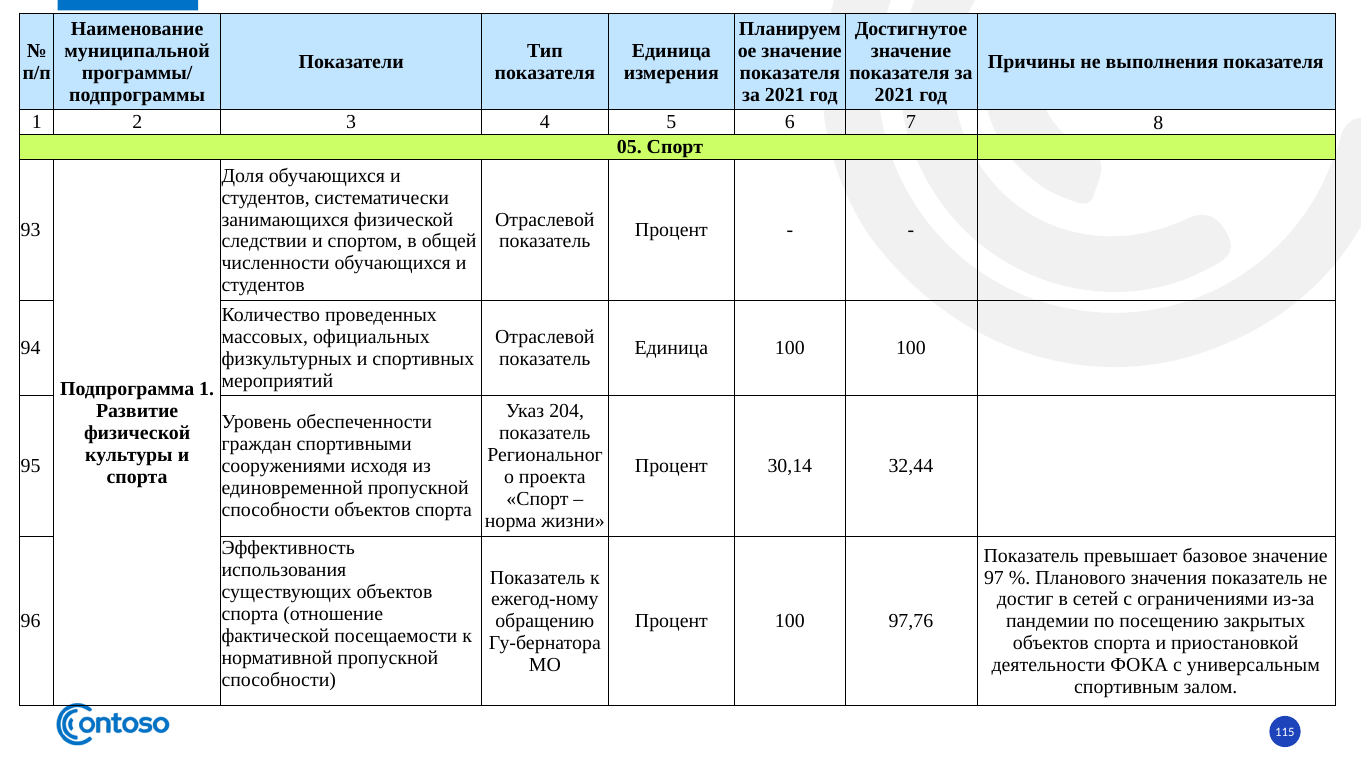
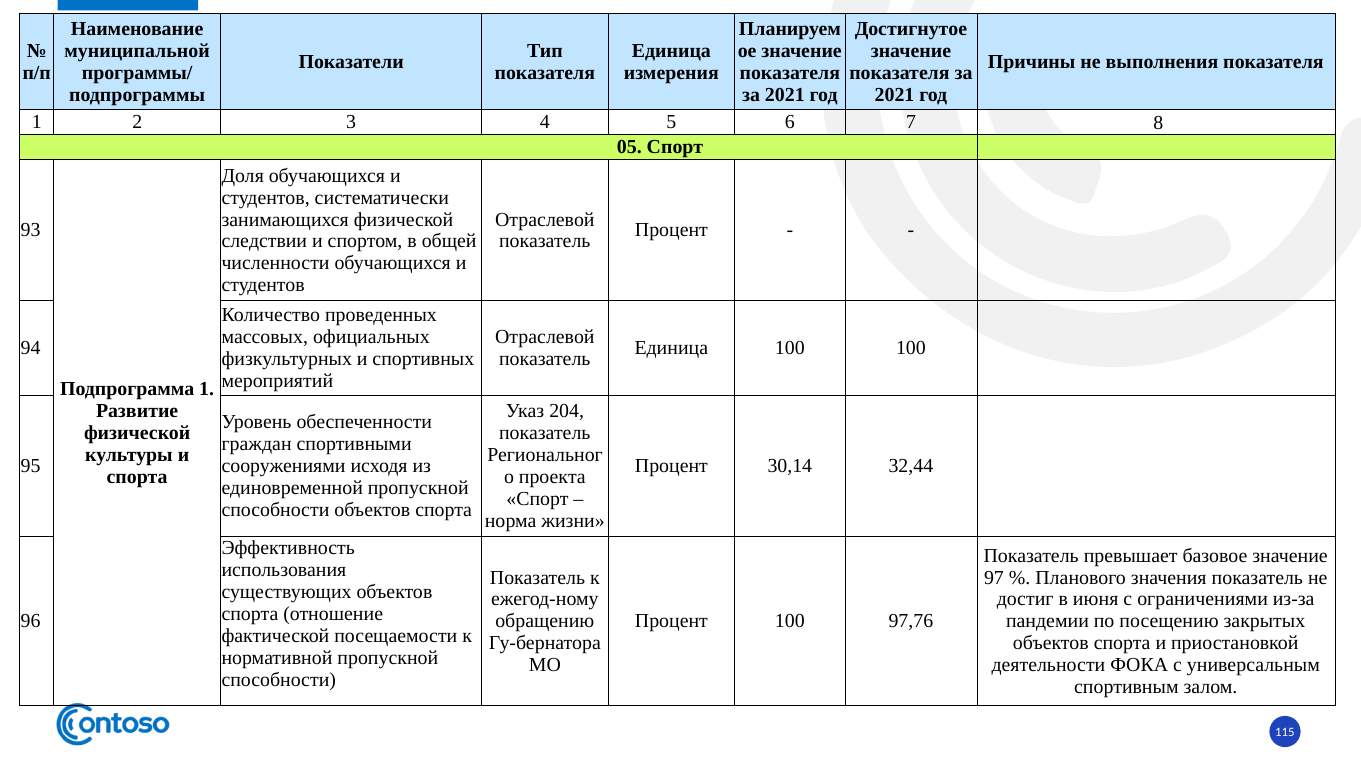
сетей: сетей -> июня
